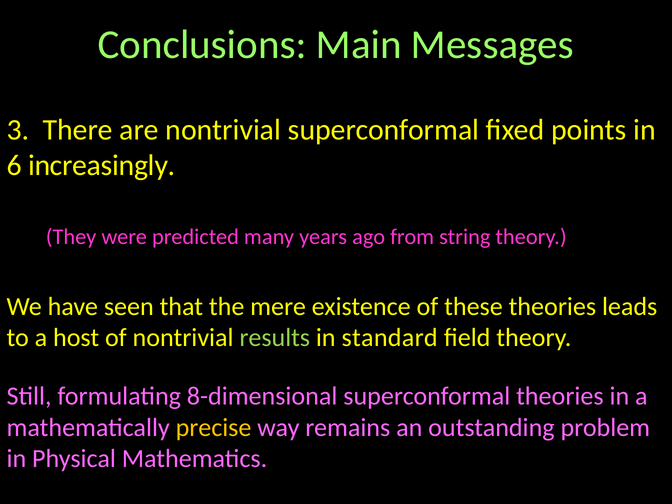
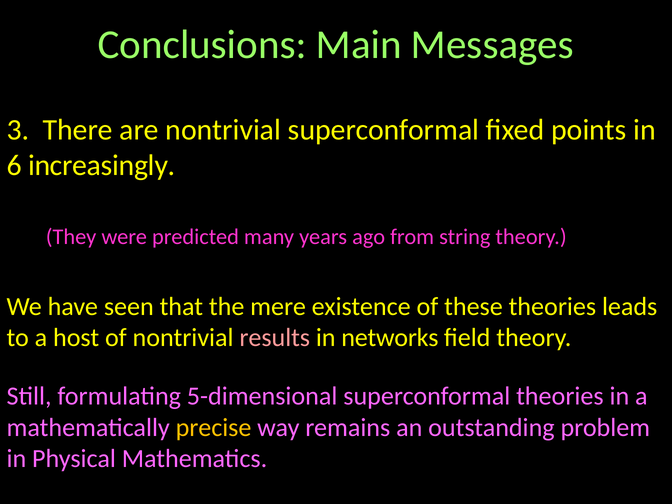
results colour: light green -> pink
standard: standard -> networks
8-dimensional: 8-dimensional -> 5-dimensional
